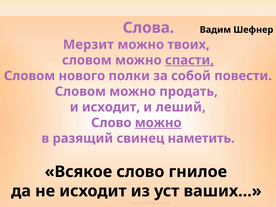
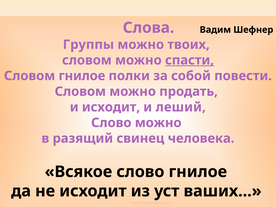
Мерзит: Мерзит -> Группы
Словом нового: нового -> гнилое
можно at (158, 123) underline: present -> none
наметить: наметить -> человека
